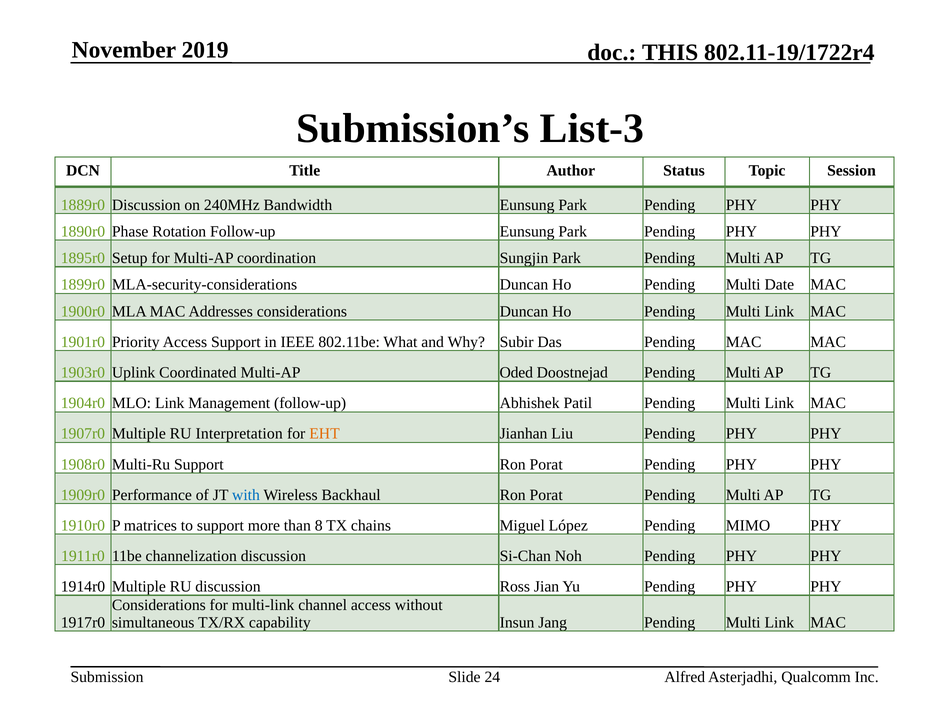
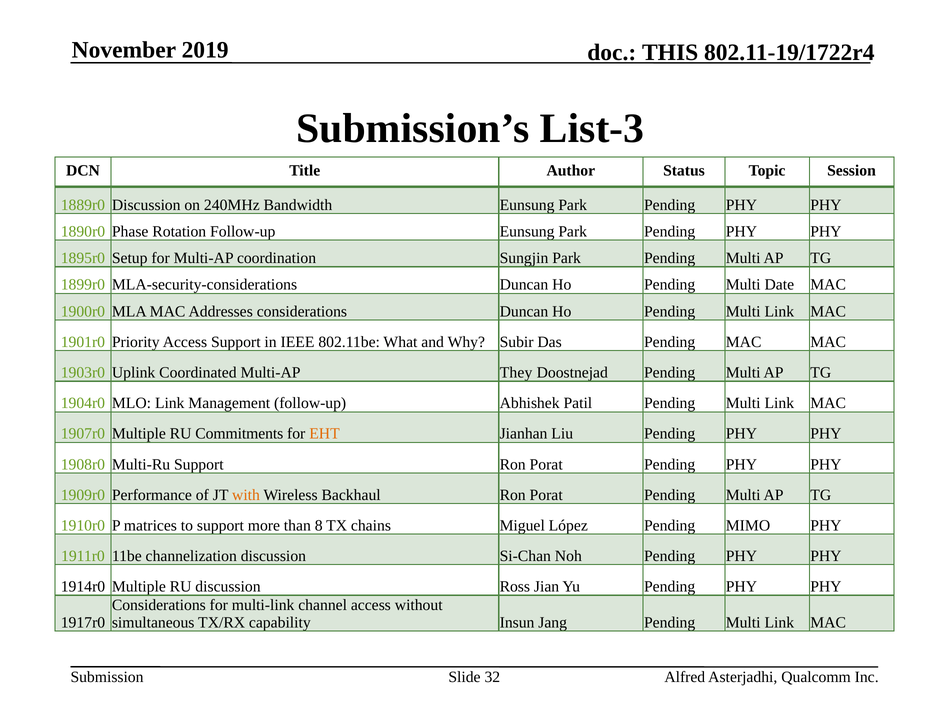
Oded: Oded -> They
Interpretation: Interpretation -> Commitments
with colour: blue -> orange
24: 24 -> 32
